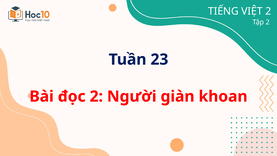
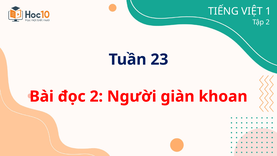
VIỆT 2: 2 -> 1
